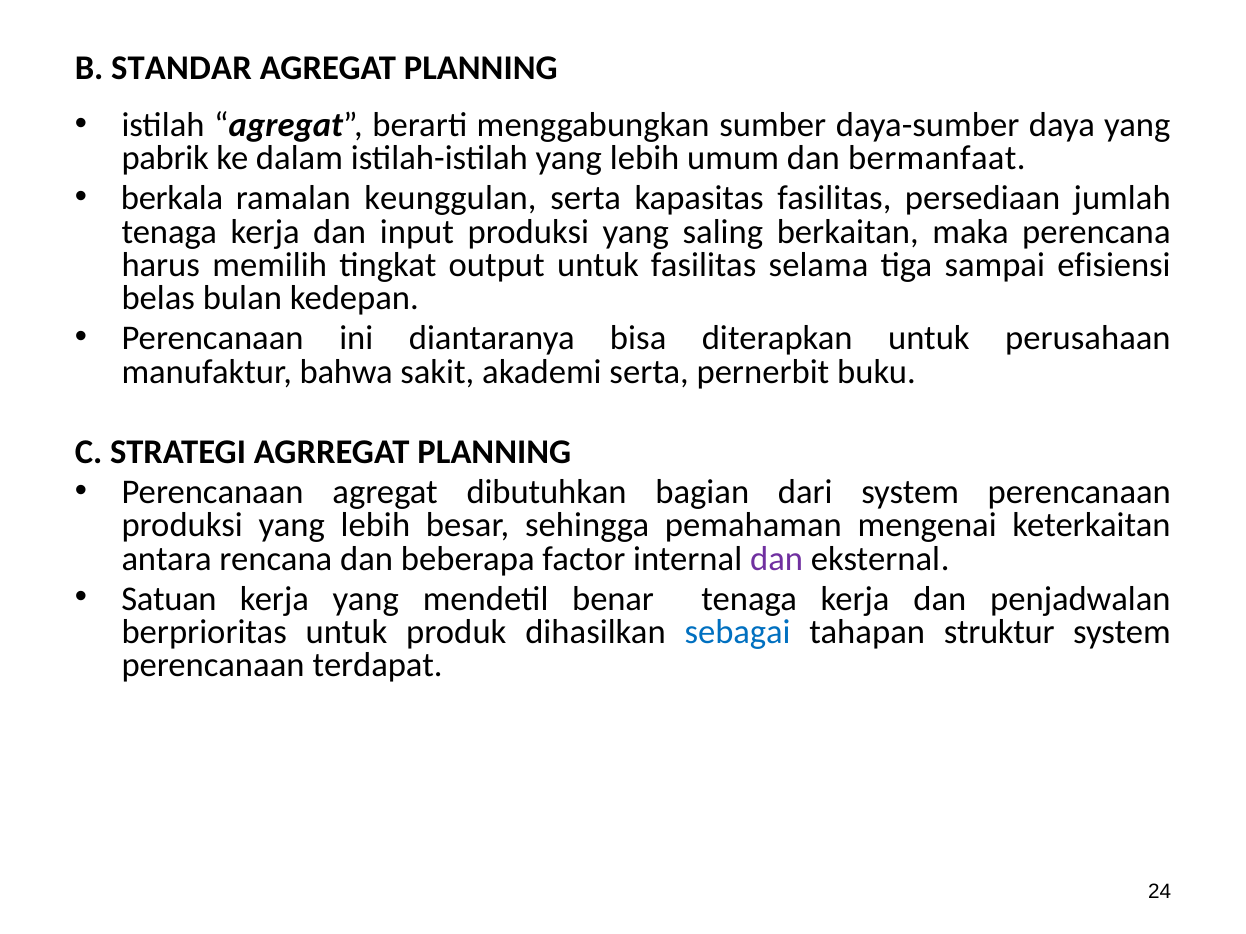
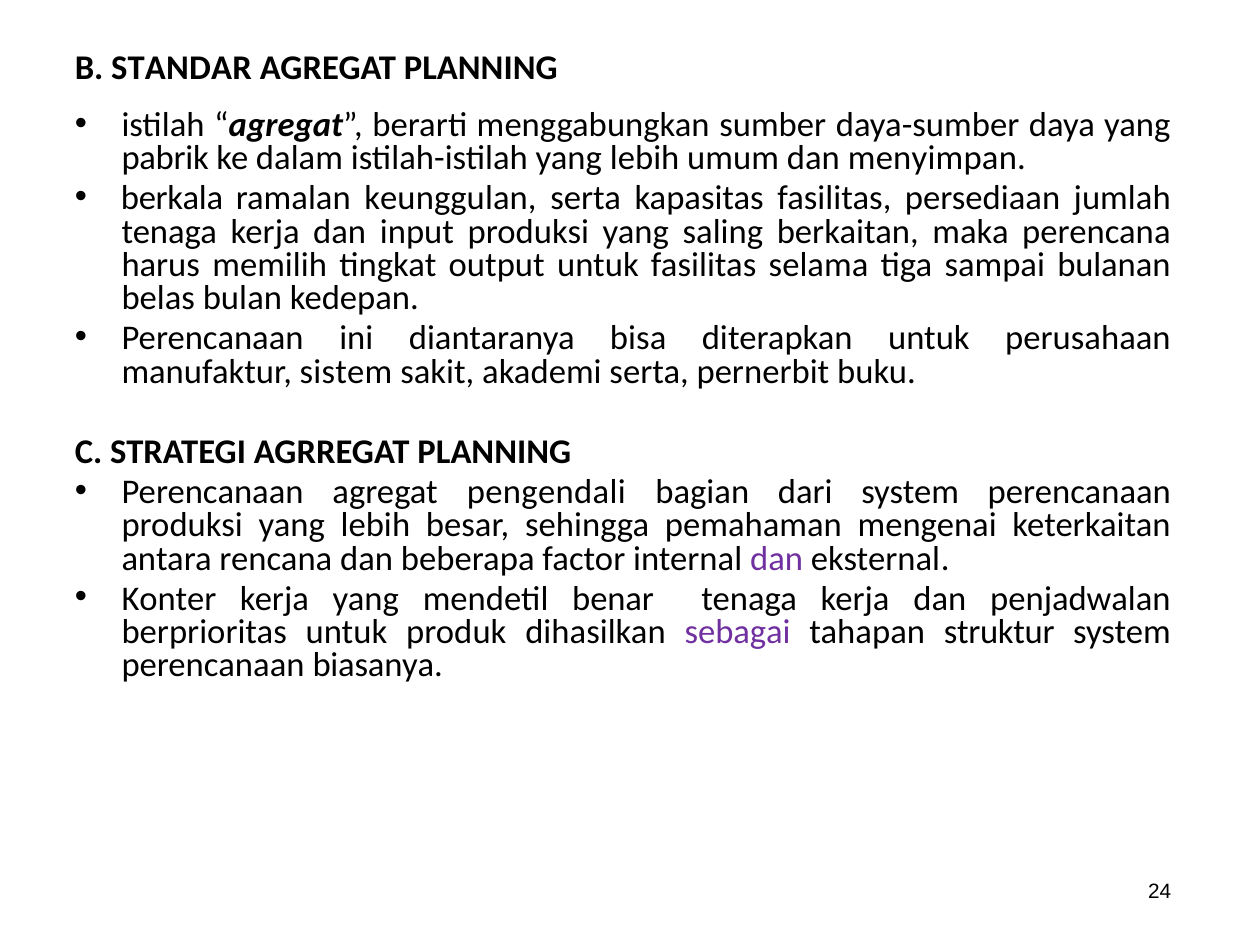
bermanfaat: bermanfaat -> menyimpan
efisiensi: efisiensi -> bulanan
bahwa: bahwa -> sistem
dibutuhkan: dibutuhkan -> pengendali
Satuan: Satuan -> Konter
sebagai colour: blue -> purple
terdapat: terdapat -> biasanya
